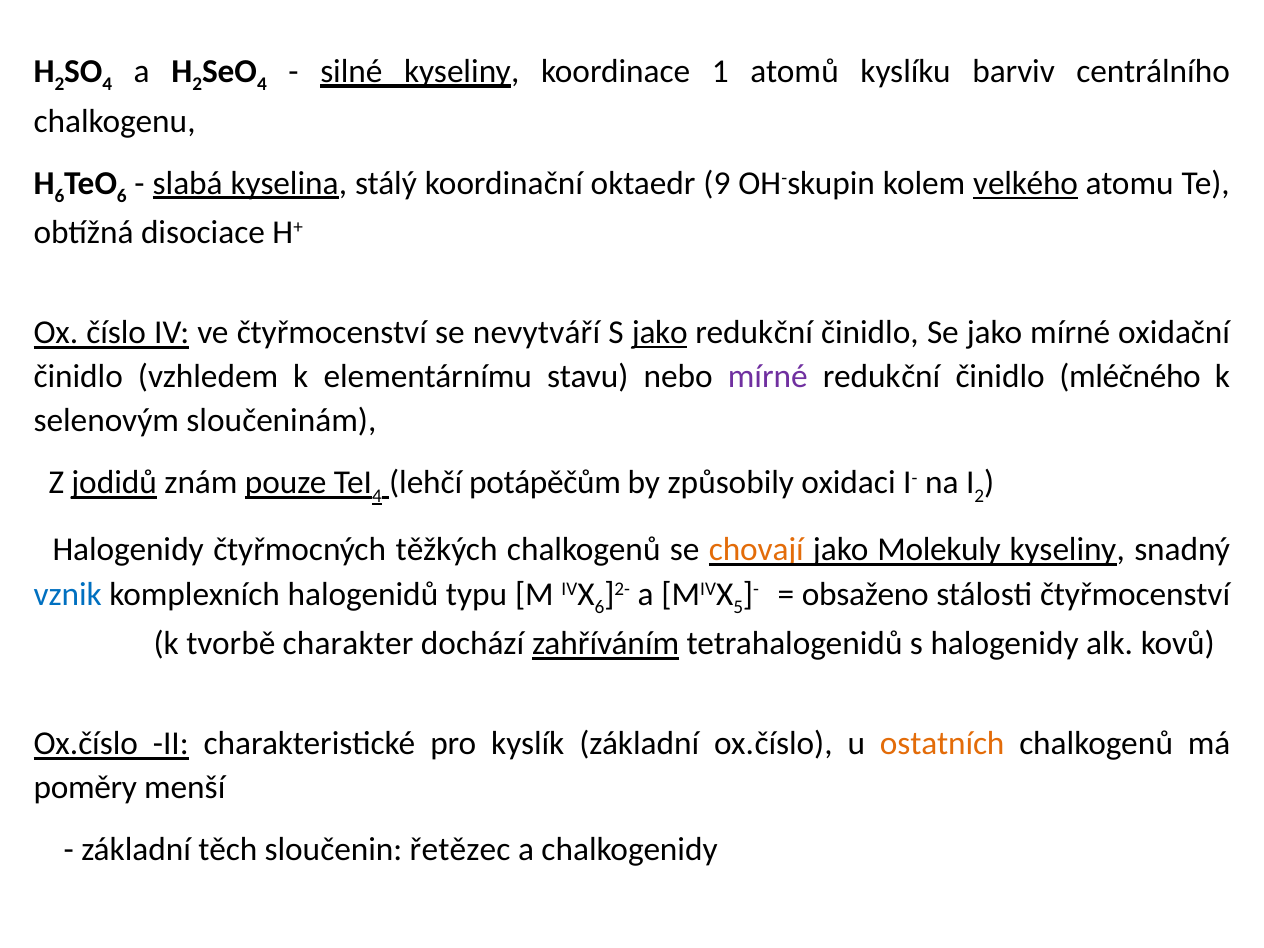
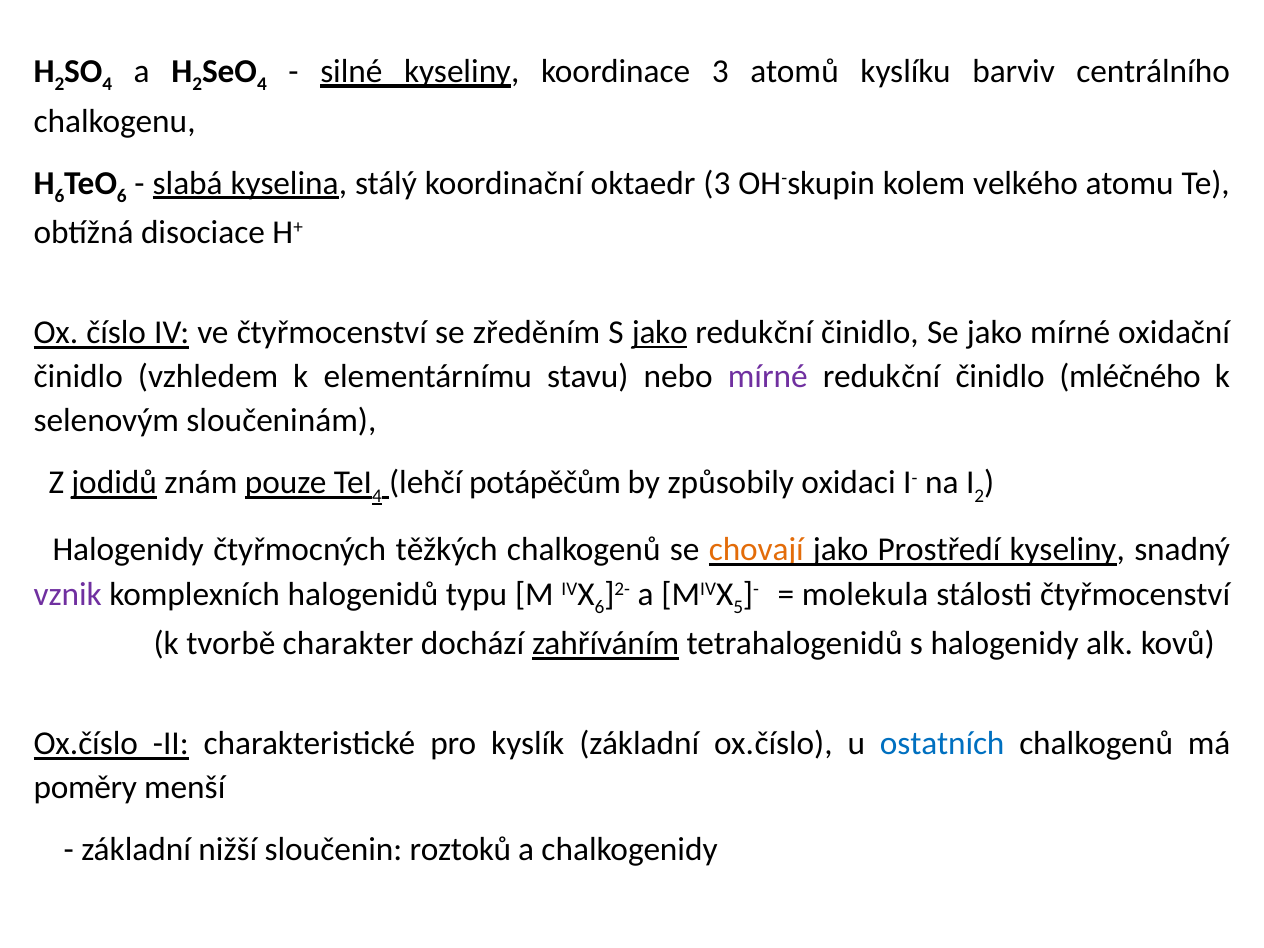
koordinace 1: 1 -> 3
oktaedr 9: 9 -> 3
velkého underline: present -> none
nevytváří: nevytváří -> zředěním
Molekuly: Molekuly -> Prostředí
vznik colour: blue -> purple
obsaženo: obsaženo -> molekula
ostatních colour: orange -> blue
těch: těch -> nižší
řetězec: řetězec -> roztoků
